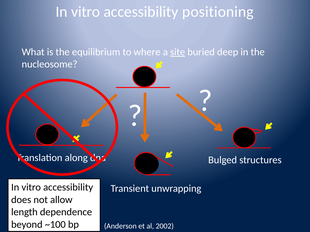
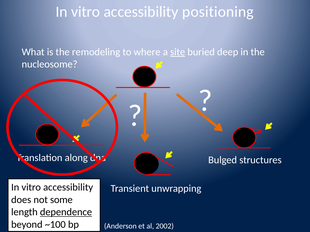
equilibrium: equilibrium -> remodeling
allow: allow -> some
dependence underline: none -> present
